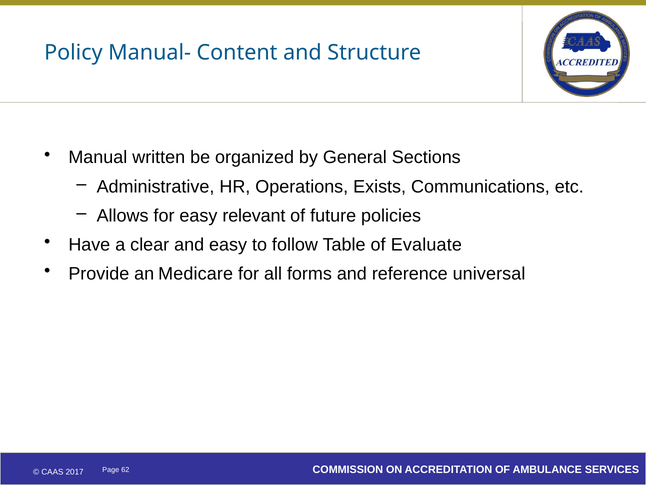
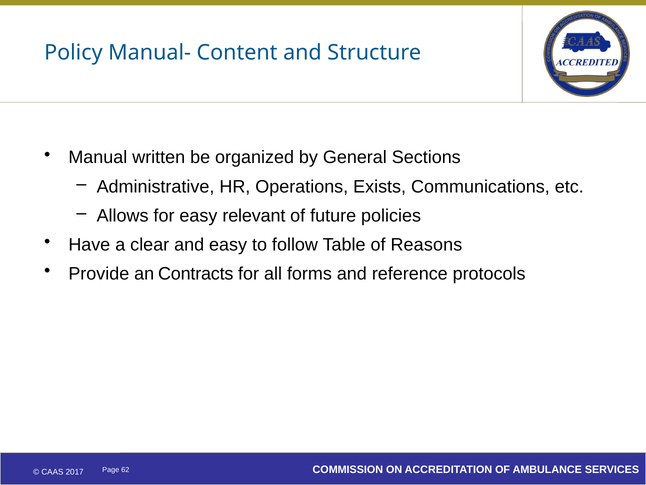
Evaluate: Evaluate -> Reasons
Medicare: Medicare -> Contracts
universal: universal -> protocols
